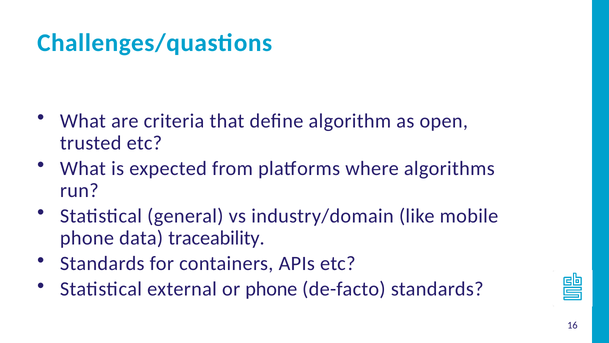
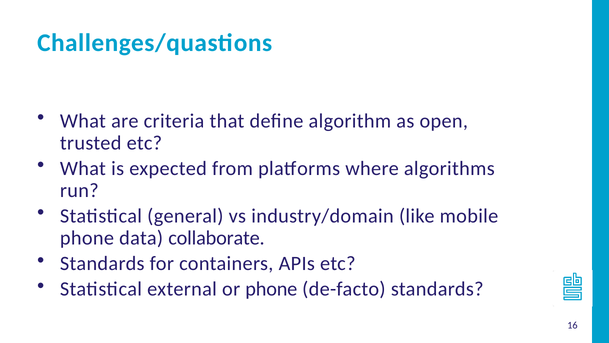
traceability: traceability -> collaborate
